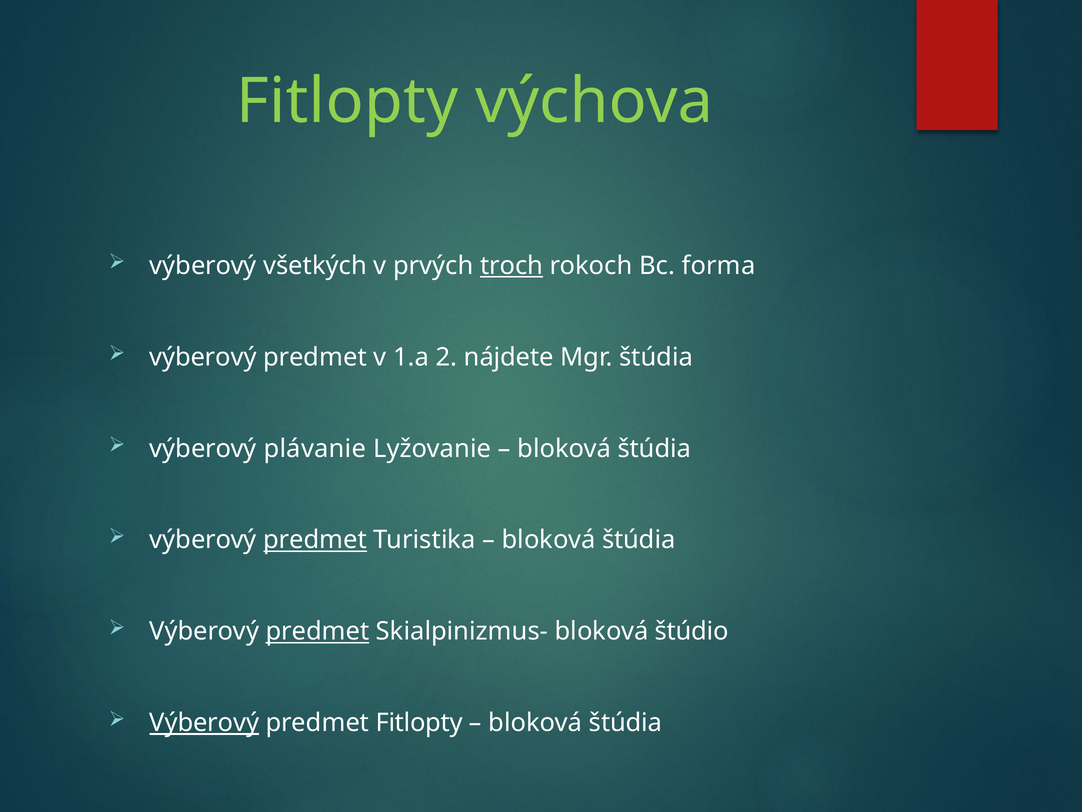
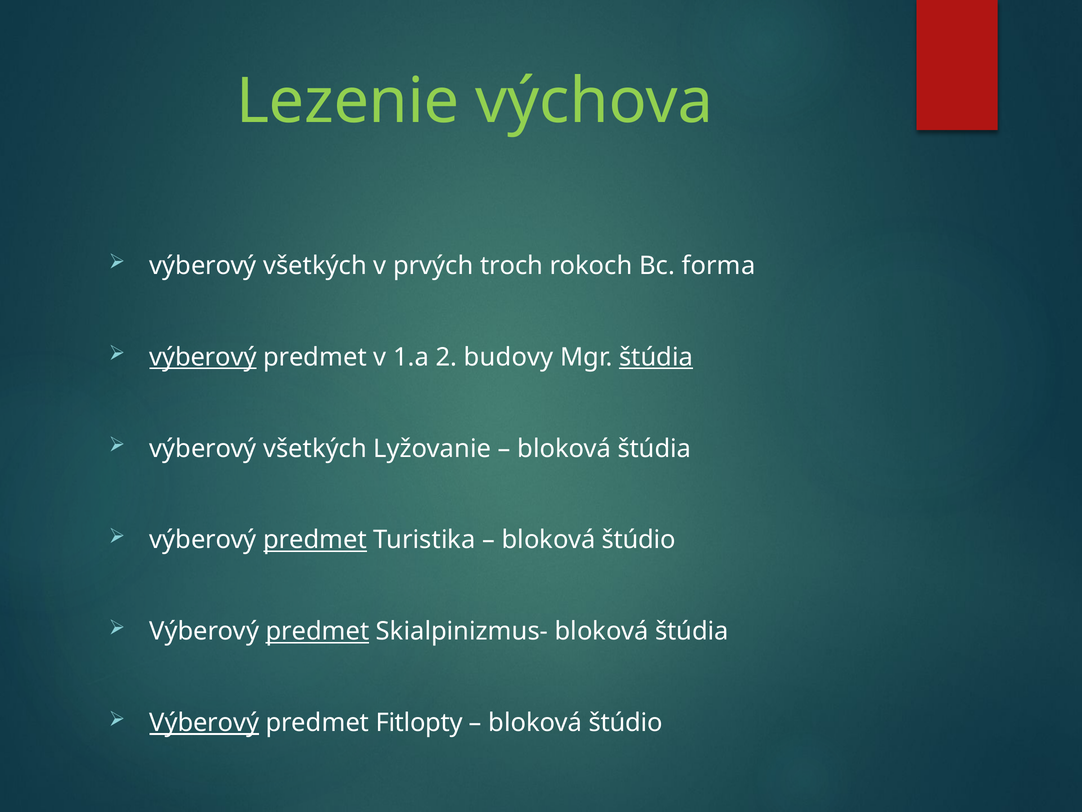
Fitlopty at (347, 101): Fitlopty -> Lezenie
troch underline: present -> none
výberový at (203, 357) underline: none -> present
nájdete: nájdete -> budovy
štúdia at (656, 357) underline: none -> present
plávanie at (315, 448): plávanie -> všetkých
štúdia at (639, 540): štúdia -> štúdio
Skialpinizmus- bloková štúdio: štúdio -> štúdia
štúdia at (626, 723): štúdia -> štúdio
